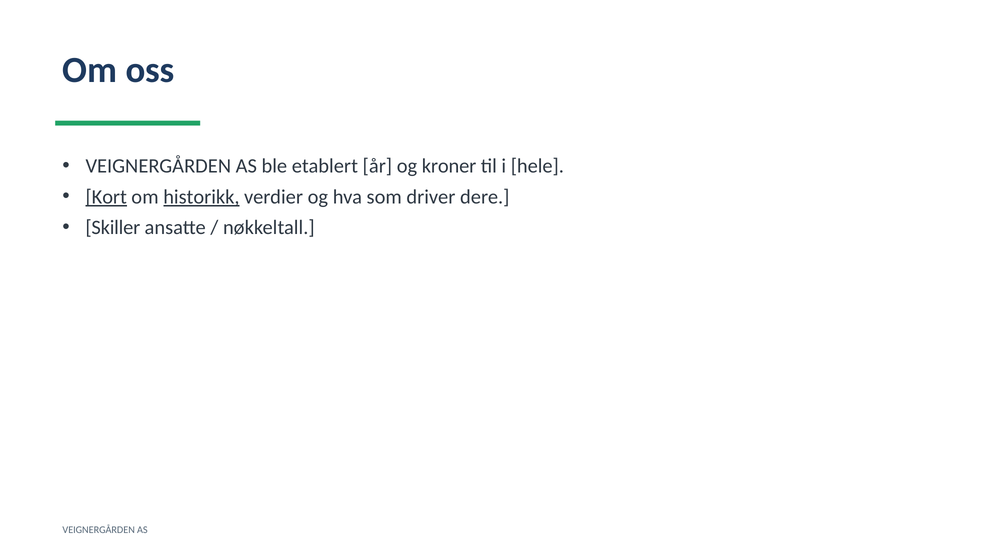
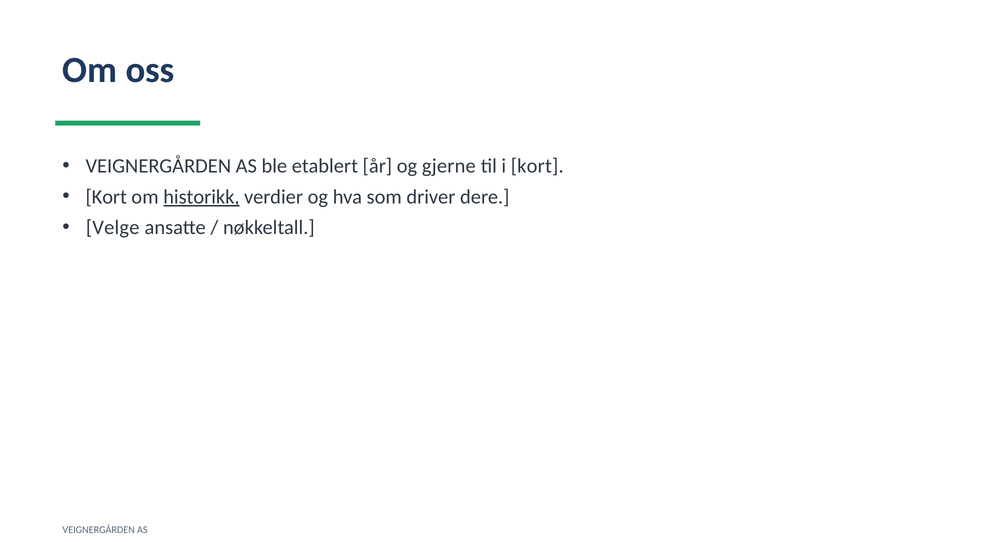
kroner: kroner -> gjerne
i hele: hele -> kort
Kort at (106, 197) underline: present -> none
Skiller: Skiller -> Velge
